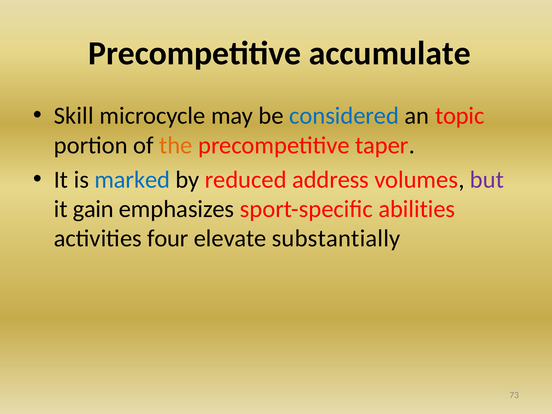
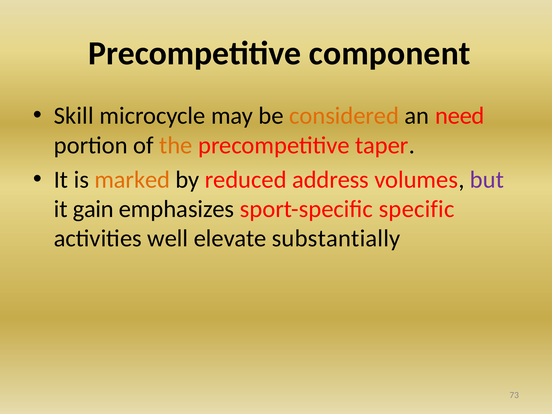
accumulate: accumulate -> component
considered colour: blue -> orange
topic: topic -> need
marked colour: blue -> orange
abilities: abilities -> specific
four: four -> well
